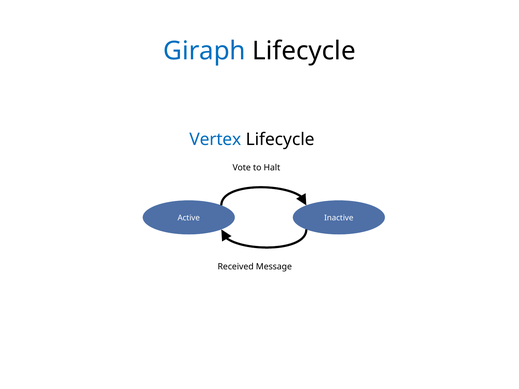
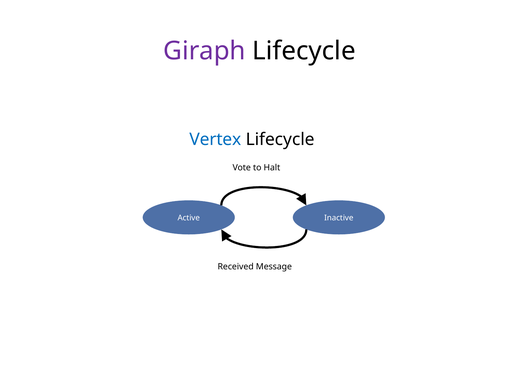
Giraph colour: blue -> purple
